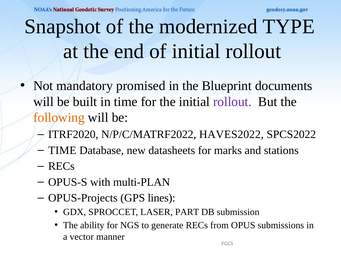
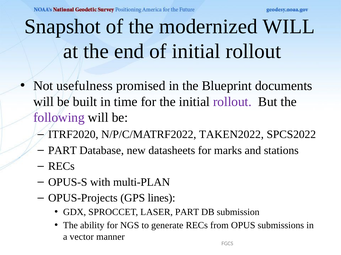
modernized TYPE: TYPE -> WILL
mandatory: mandatory -> usefulness
following colour: orange -> purple
HAVES2022: HAVES2022 -> TAKEN2022
TIME at (62, 151): TIME -> PART
